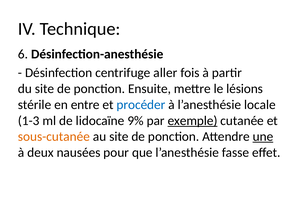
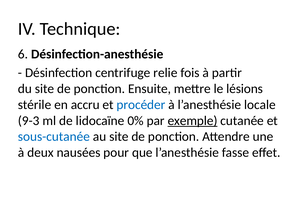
aller: aller -> relie
entre: entre -> accru
1-3: 1-3 -> 9-3
9%: 9% -> 0%
sous-cutanée colour: orange -> blue
une underline: present -> none
